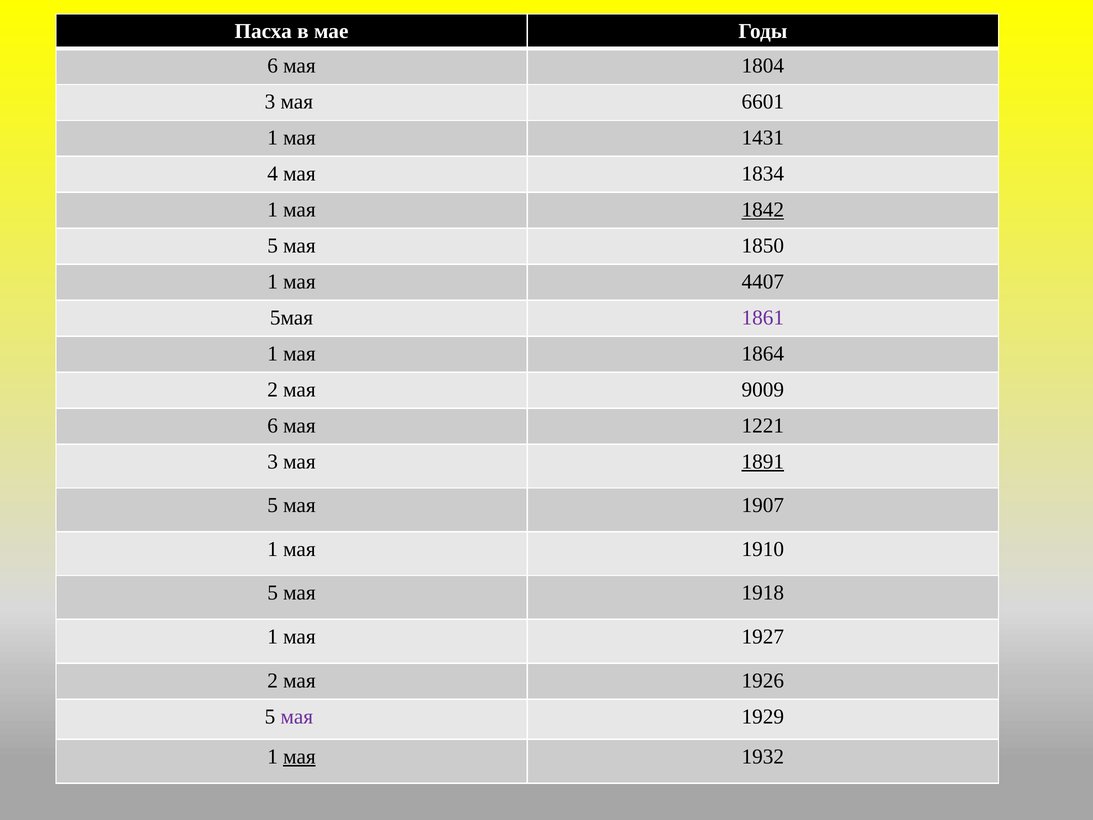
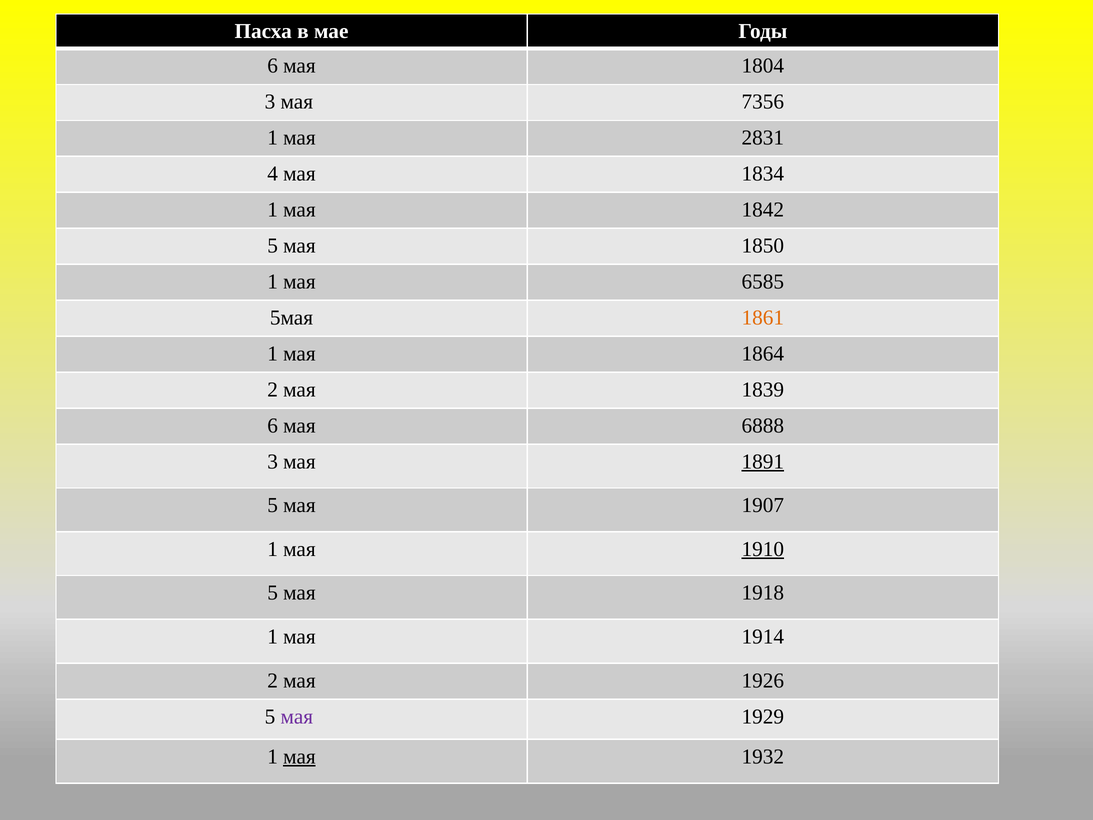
6601: 6601 -> 7356
1431: 1431 -> 2831
1842 underline: present -> none
4407: 4407 -> 6585
1861 colour: purple -> orange
9009: 9009 -> 1839
1221: 1221 -> 6888
1910 underline: none -> present
1927: 1927 -> 1914
